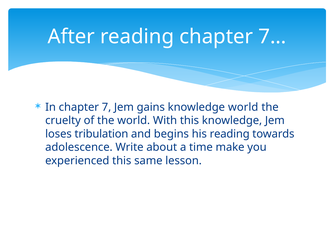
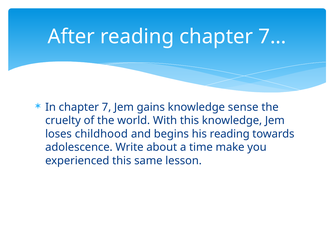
knowledge world: world -> sense
tribulation: tribulation -> childhood
